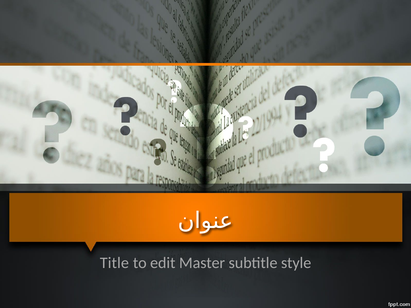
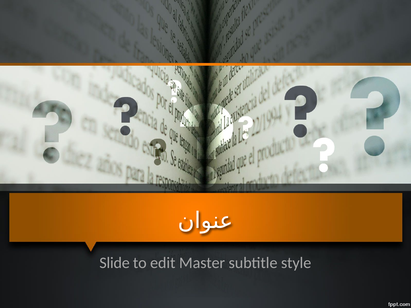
Title: Title -> Slide
